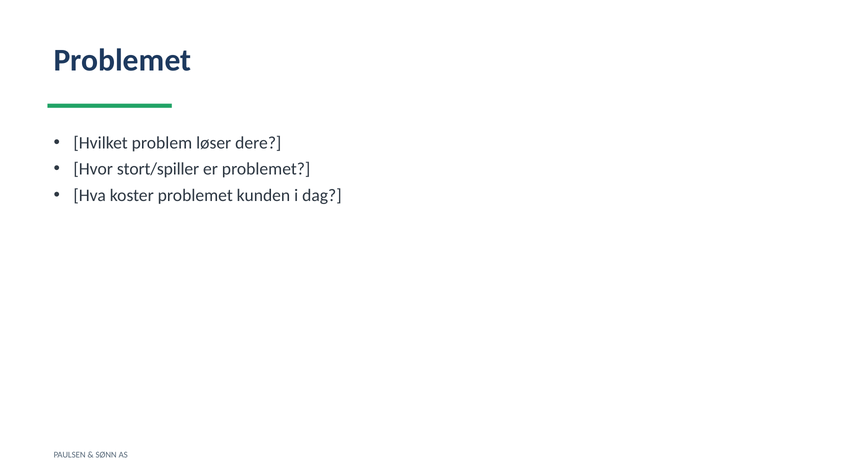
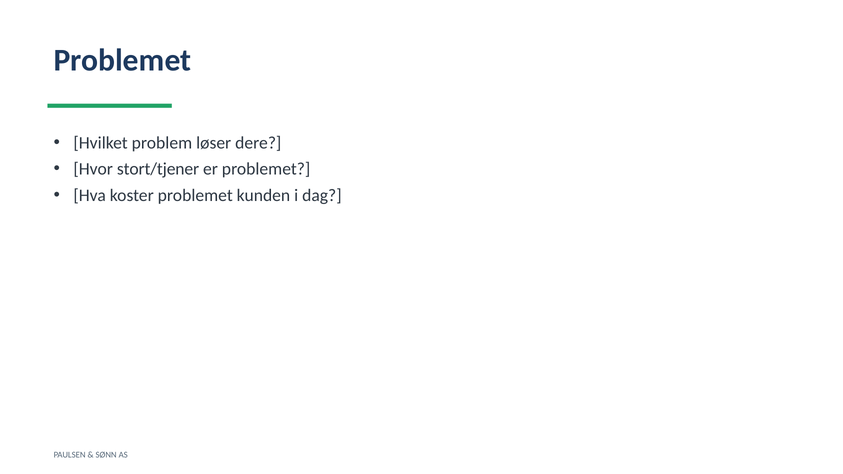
stort/spiller: stort/spiller -> stort/tjener
